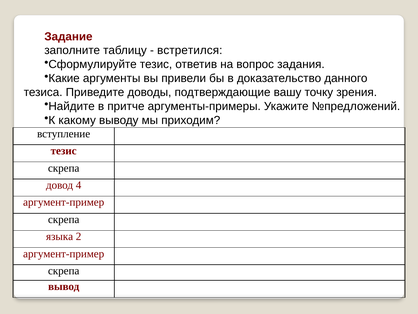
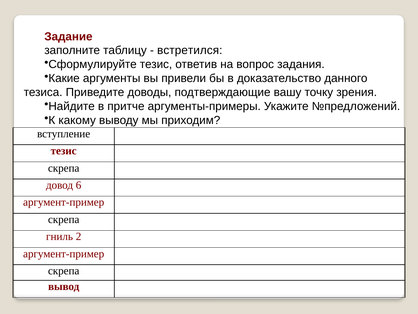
4: 4 -> 6
языка: языка -> гниль
